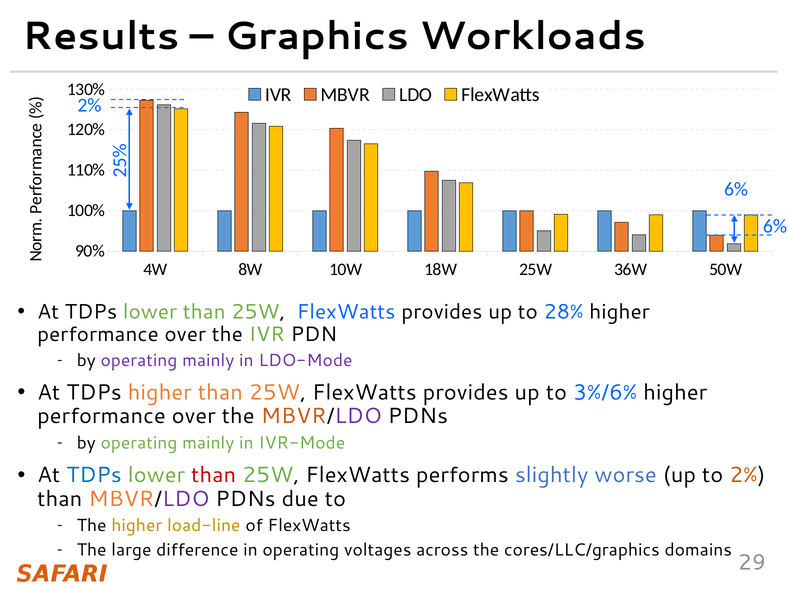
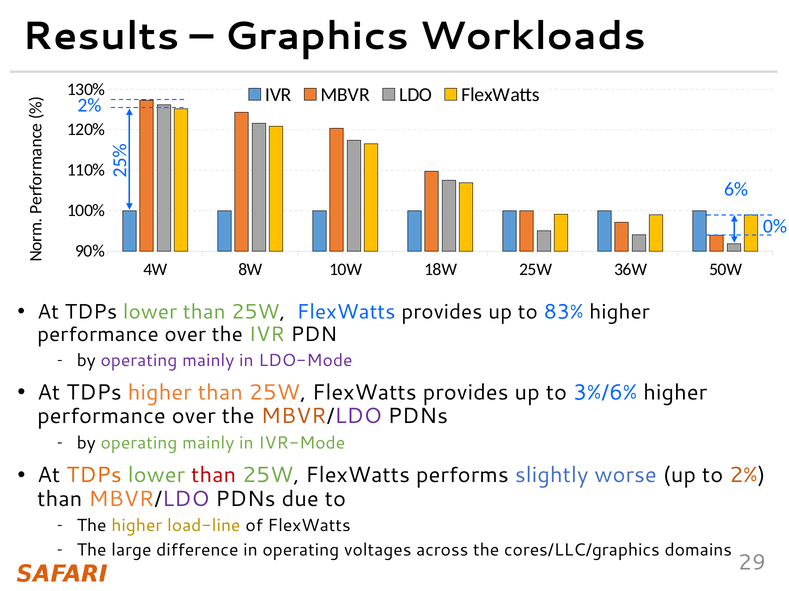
6% at (775, 227): 6% -> 0%
28%: 28% -> 83%
TDPs at (94, 476) colour: blue -> orange
